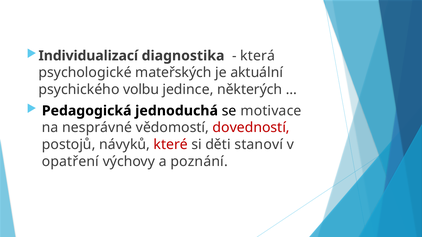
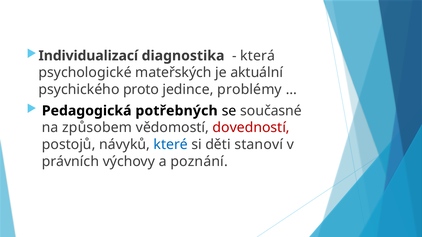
volbu: volbu -> proto
některých: některých -> problémy
jednoduchá: jednoduchá -> potřebných
motivace: motivace -> současné
nesprávné: nesprávné -> způsobem
které colour: red -> blue
opatření: opatření -> právních
